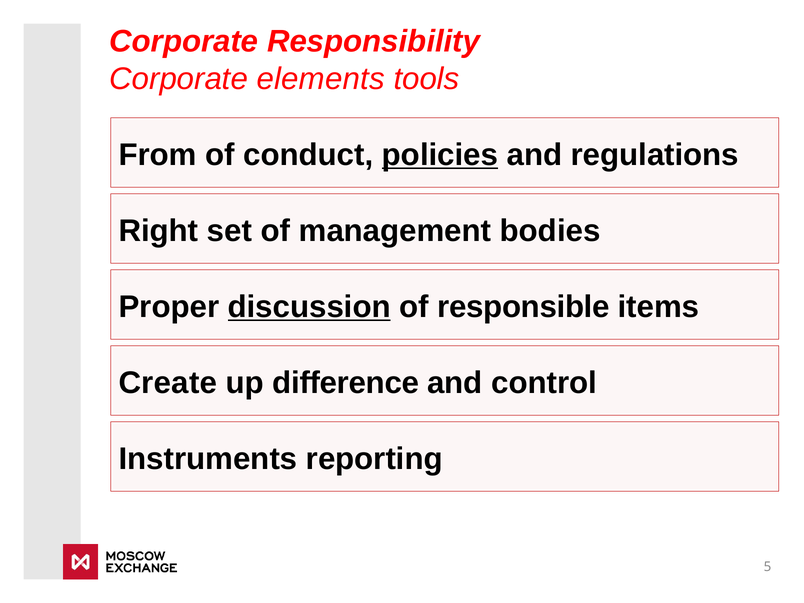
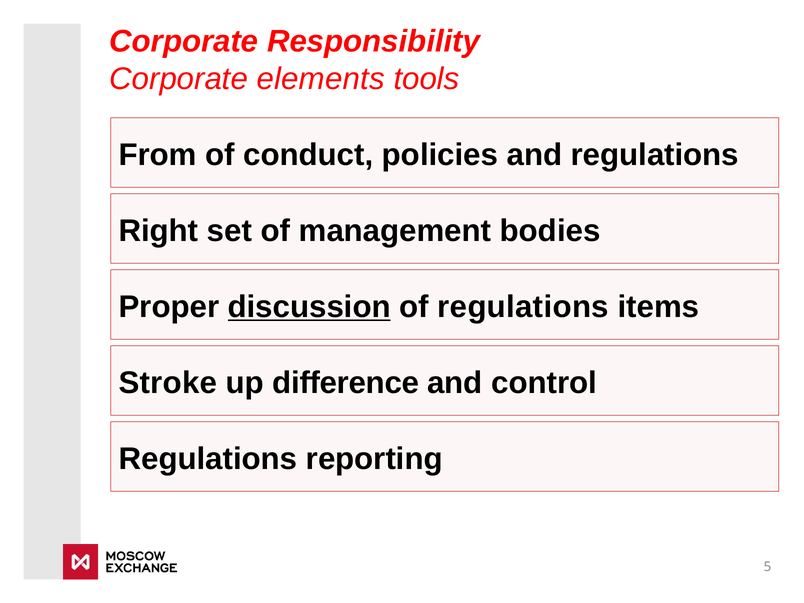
policies underline: present -> none
of responsible: responsible -> regulations
Create: Create -> Stroke
Instruments at (208, 459): Instruments -> Regulations
